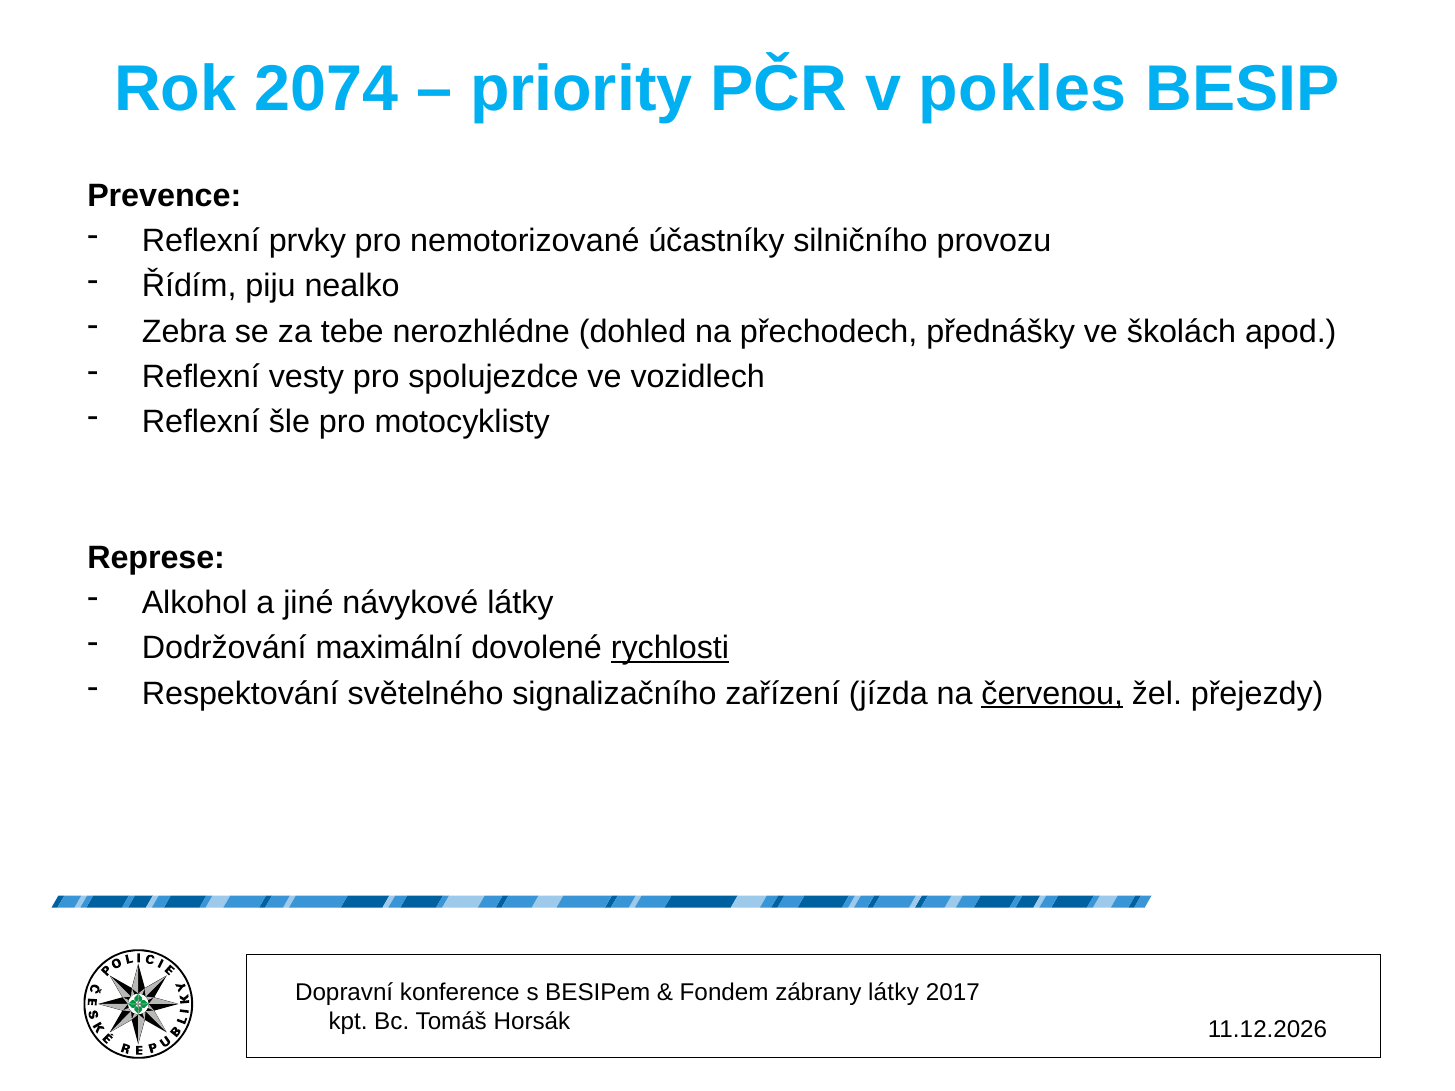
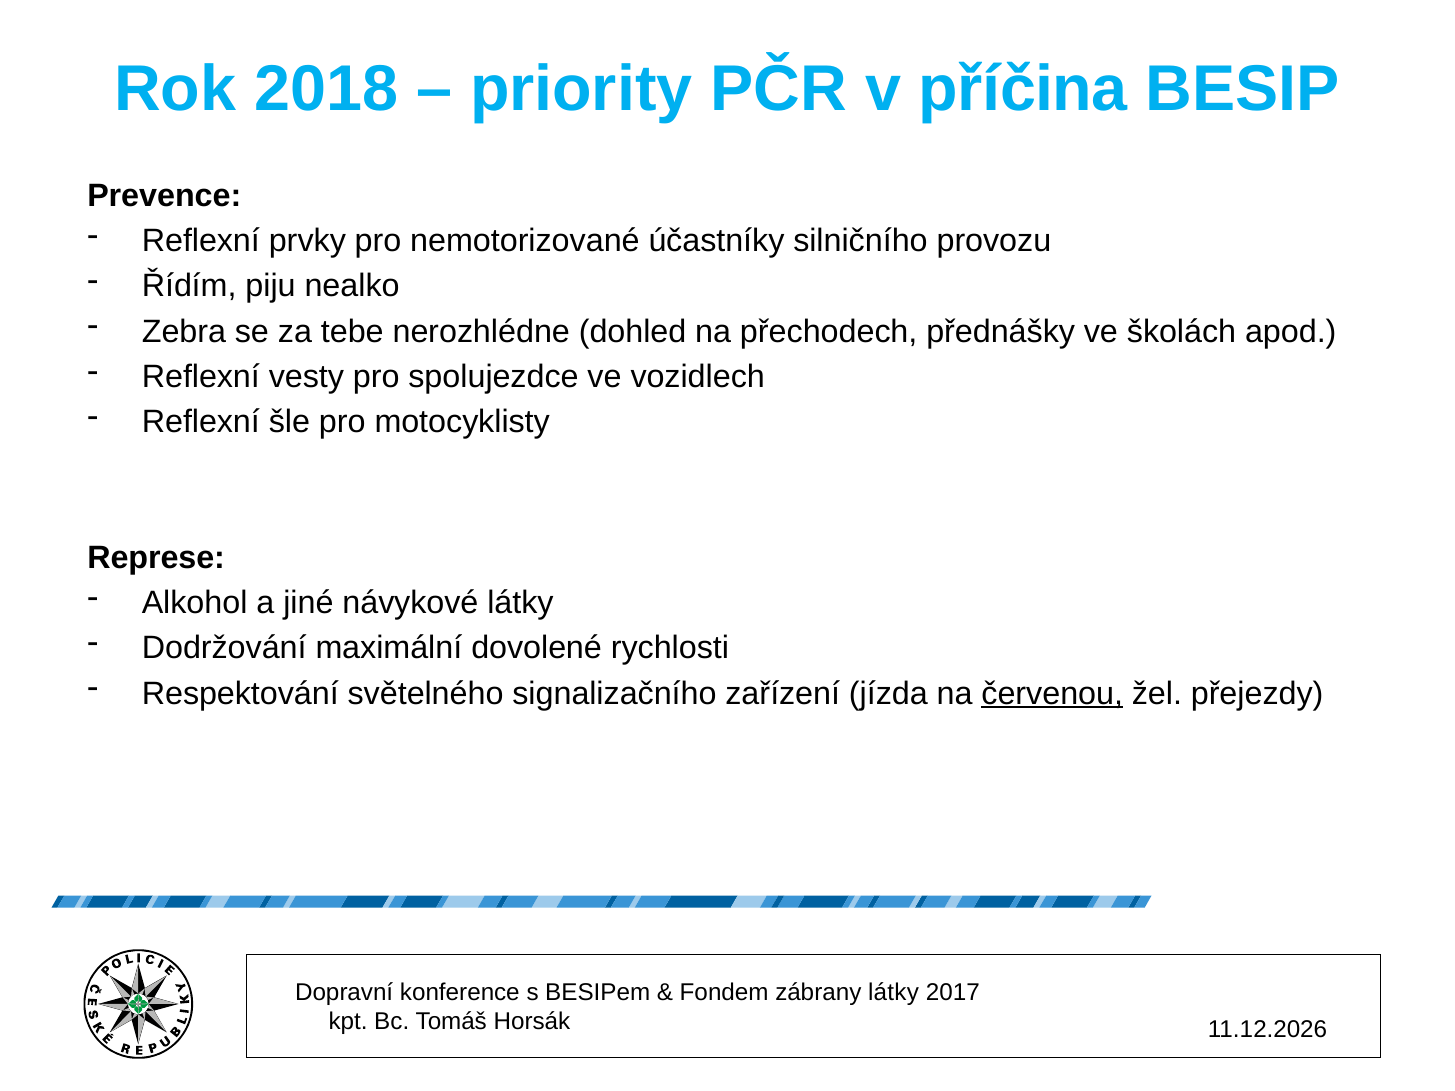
2074: 2074 -> 2018
pokles: pokles -> příčina
rychlosti underline: present -> none
